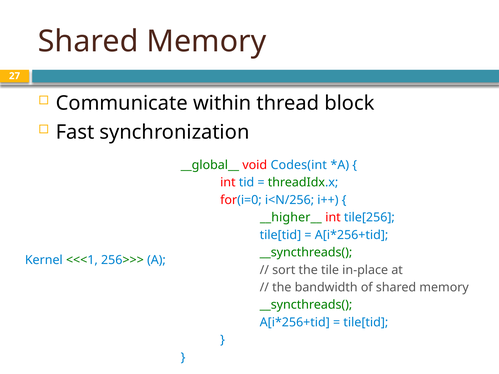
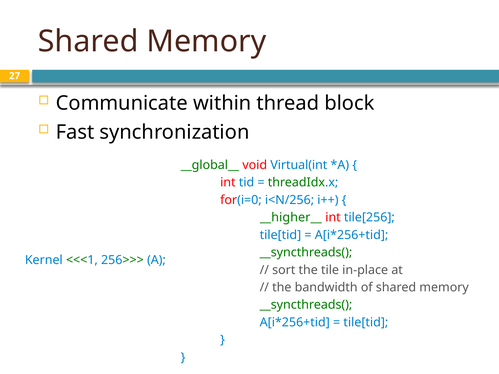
Codes(int: Codes(int -> Virtual(int
